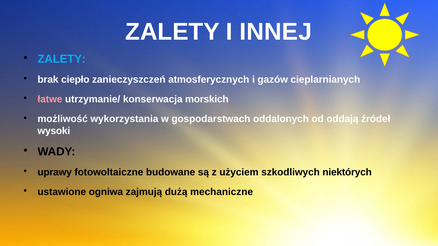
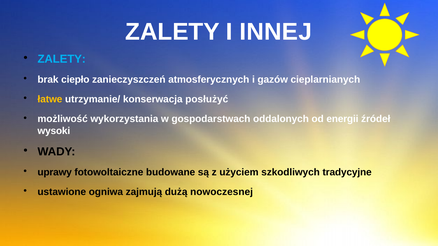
łatwe colour: pink -> yellow
morskich: morskich -> posłużyć
oddają: oddają -> energii
niektórych: niektórych -> tradycyjne
mechaniczne: mechaniczne -> nowoczesnej
